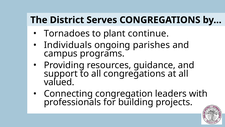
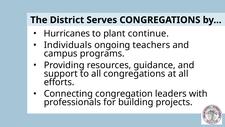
Tornadoes: Tornadoes -> Hurricanes
parishes: parishes -> teachers
valued: valued -> efforts
